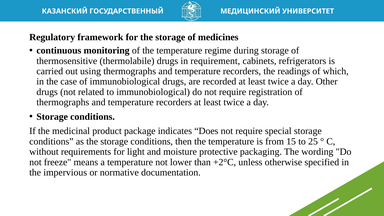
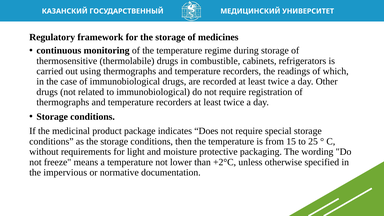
requirement: requirement -> combustible
